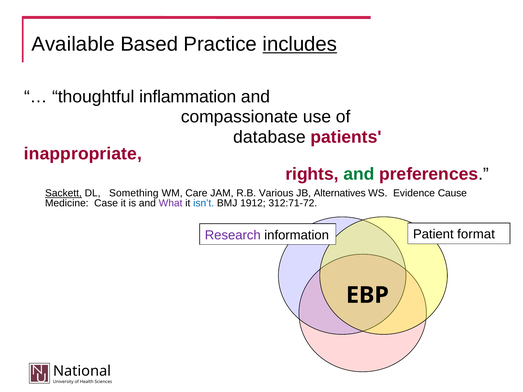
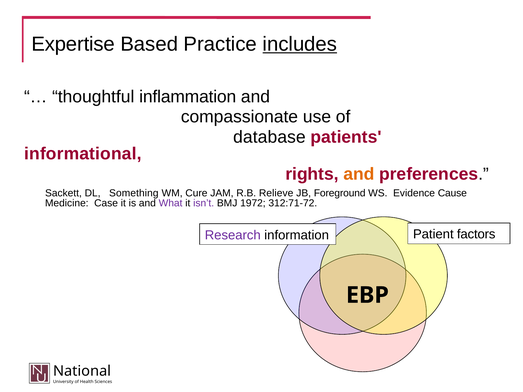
Available: Available -> Expertise
inappropriate: inappropriate -> informational
and at (359, 174) colour: green -> orange
Sackett underline: present -> none
Care: Care -> Cure
Various: Various -> Relieve
Alternatives: Alternatives -> Foreground
isn’t colour: blue -> purple
1912: 1912 -> 1972
format: format -> factors
